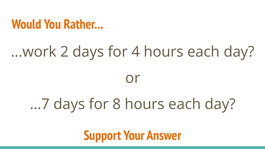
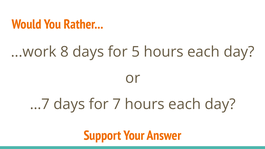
2: 2 -> 8
4: 4 -> 5
8: 8 -> 7
